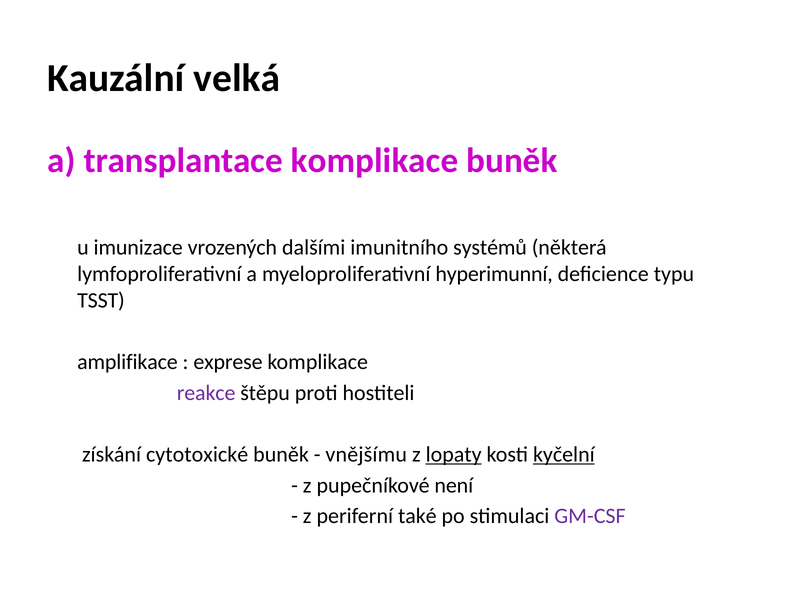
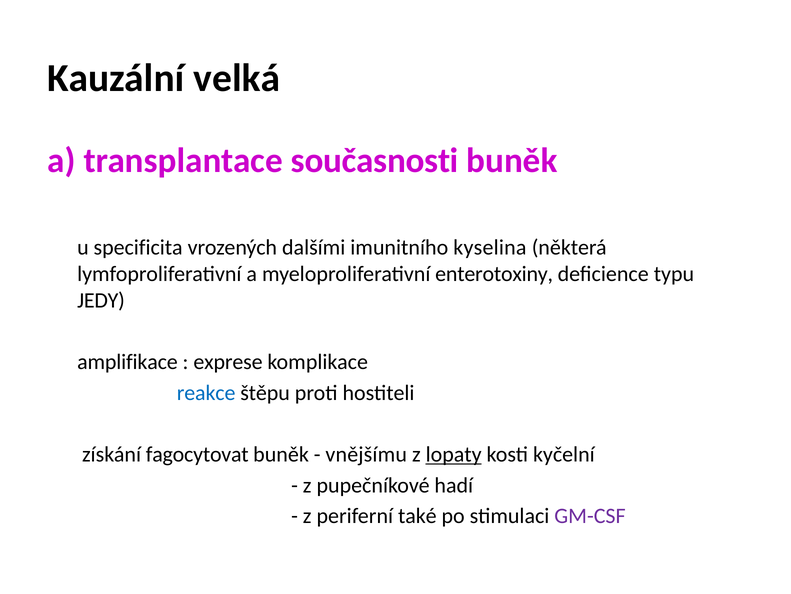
transplantace komplikace: komplikace -> současnosti
imunizace: imunizace -> specificita
systémů: systémů -> kyselina
hyperimunní: hyperimunní -> enterotoxiny
TSST: TSST -> JEDY
reakce colour: purple -> blue
cytotoxické: cytotoxické -> fagocytovat
kyčelní underline: present -> none
není: není -> hadí
